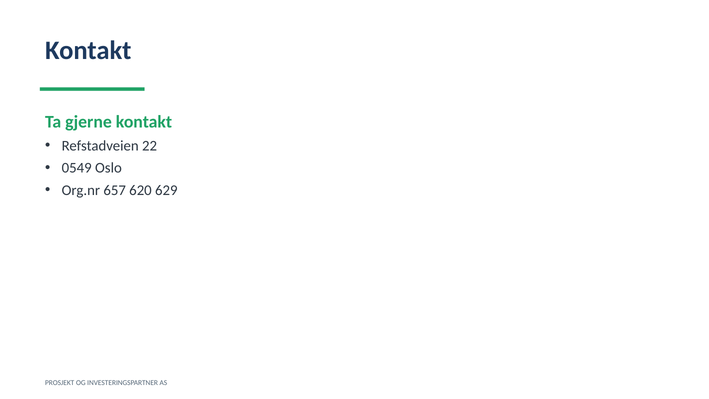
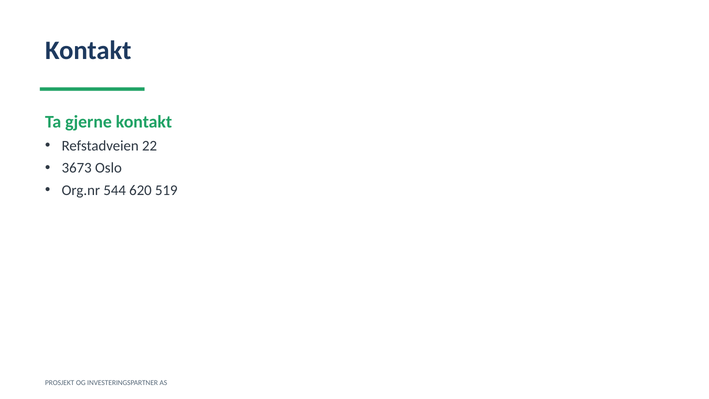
0549: 0549 -> 3673
657: 657 -> 544
629: 629 -> 519
